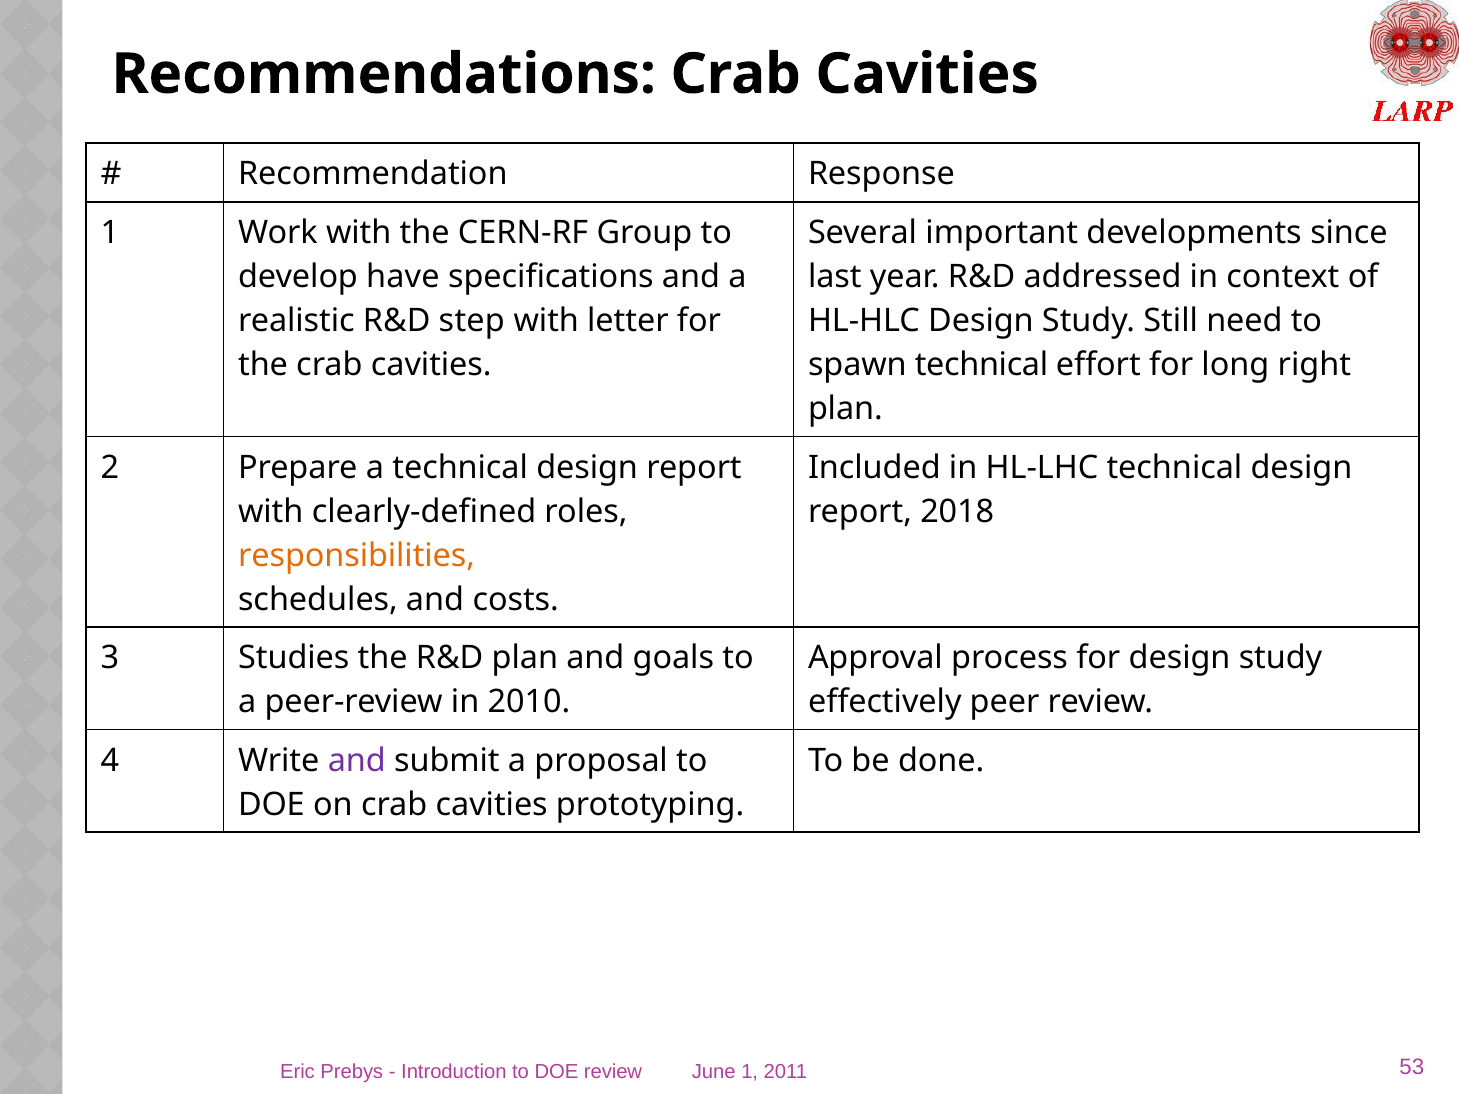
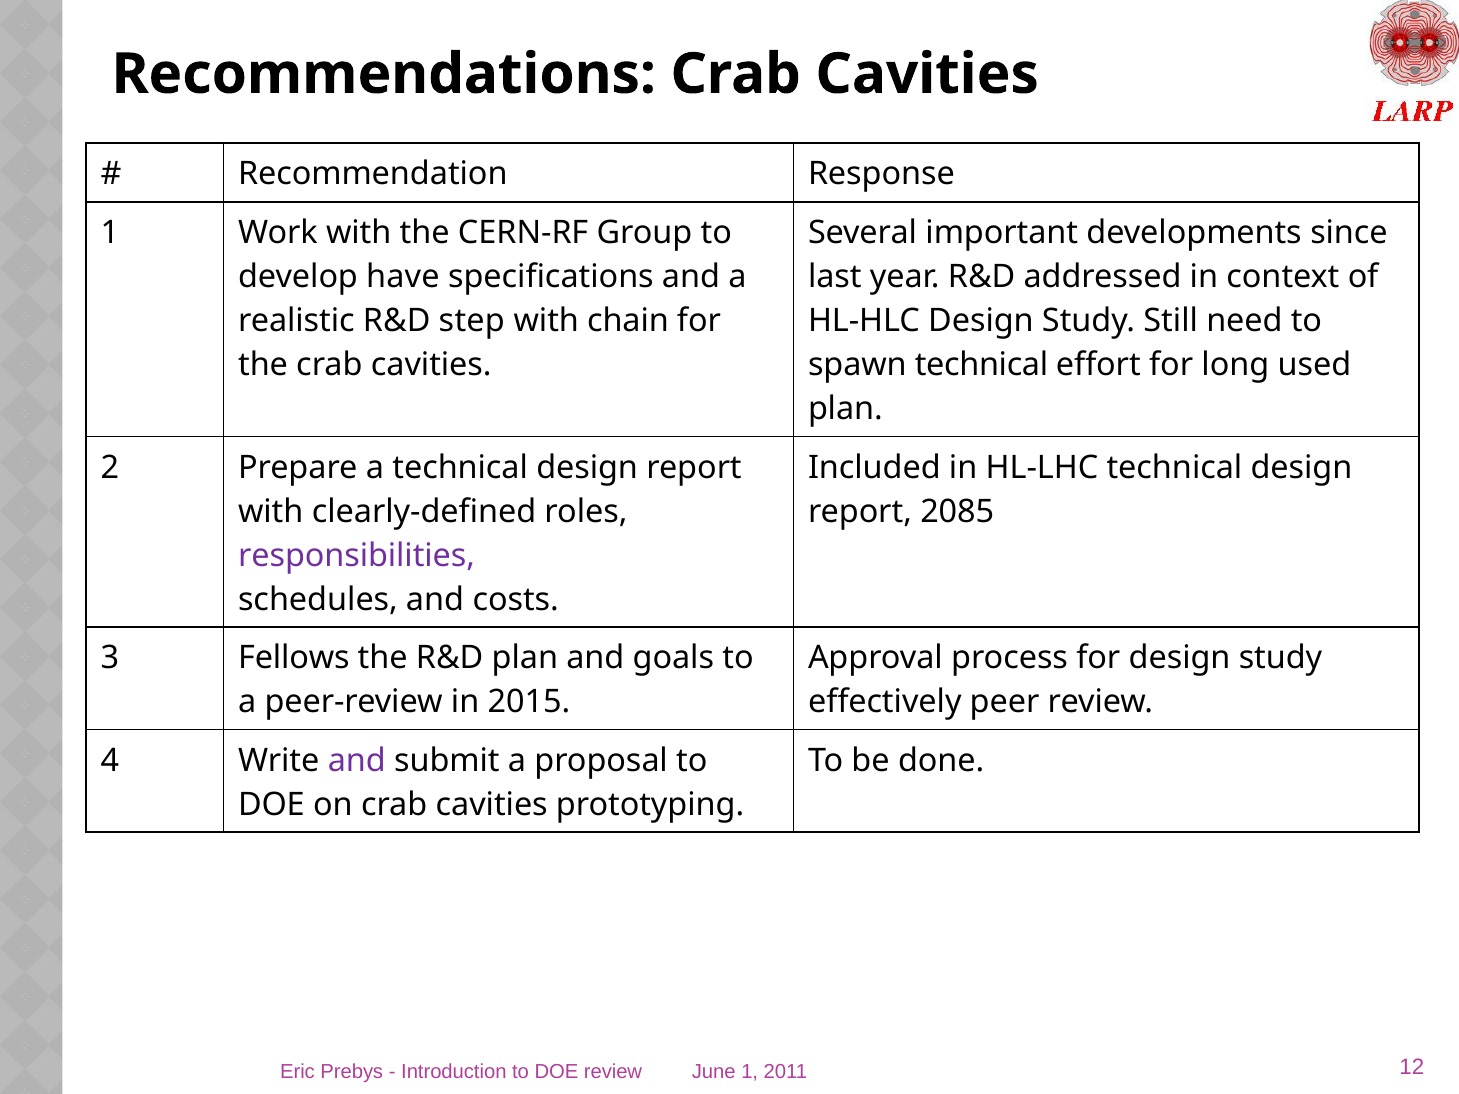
letter: letter -> chain
right: right -> used
2018: 2018 -> 2085
responsibilities colour: orange -> purple
Studies: Studies -> Fellows
2010: 2010 -> 2015
53: 53 -> 12
